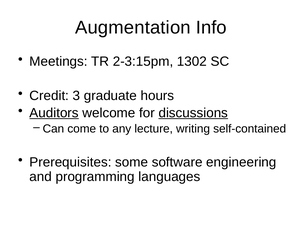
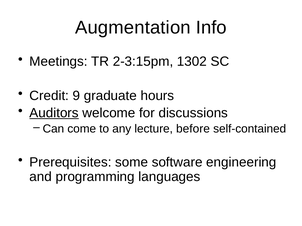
3: 3 -> 9
discussions underline: present -> none
writing: writing -> before
